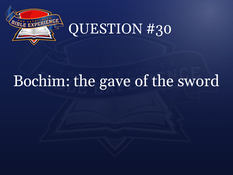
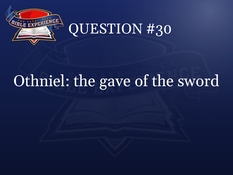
Bochim: Bochim -> Othniel
